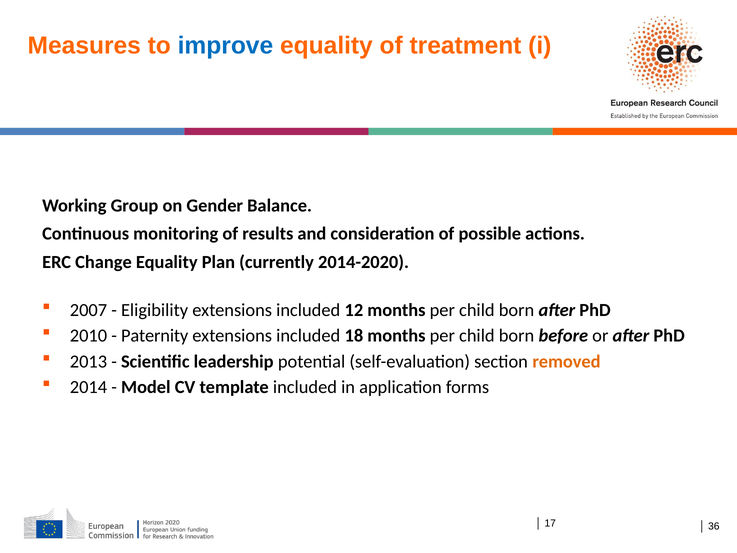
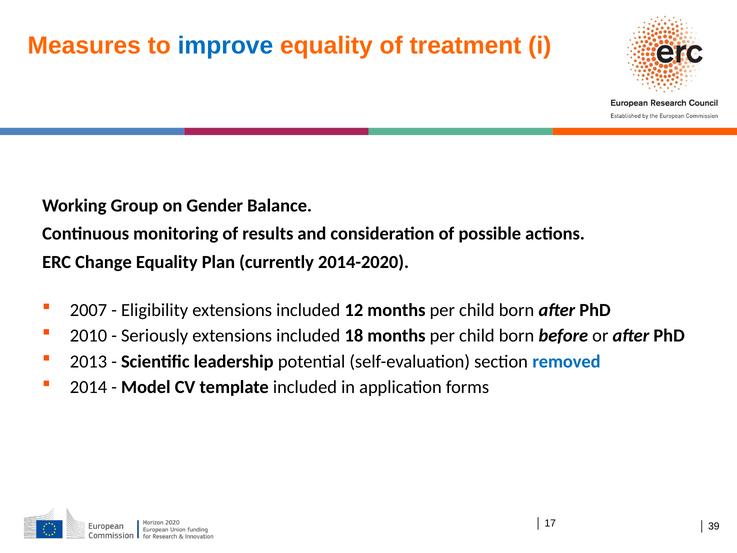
Paternity: Paternity -> Seriously
removed colour: orange -> blue
36: 36 -> 39
